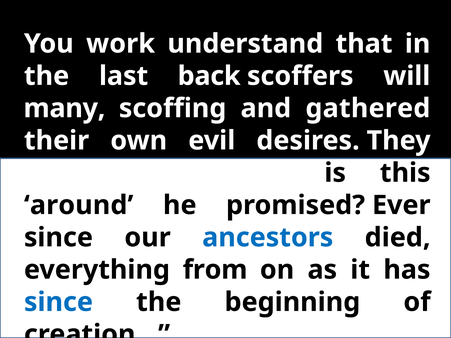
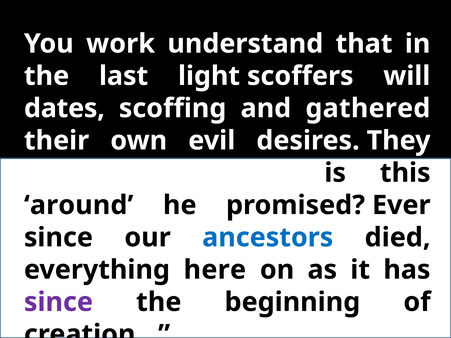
back: back -> light
many: many -> dates
from: from -> here
since at (58, 302) colour: blue -> purple
